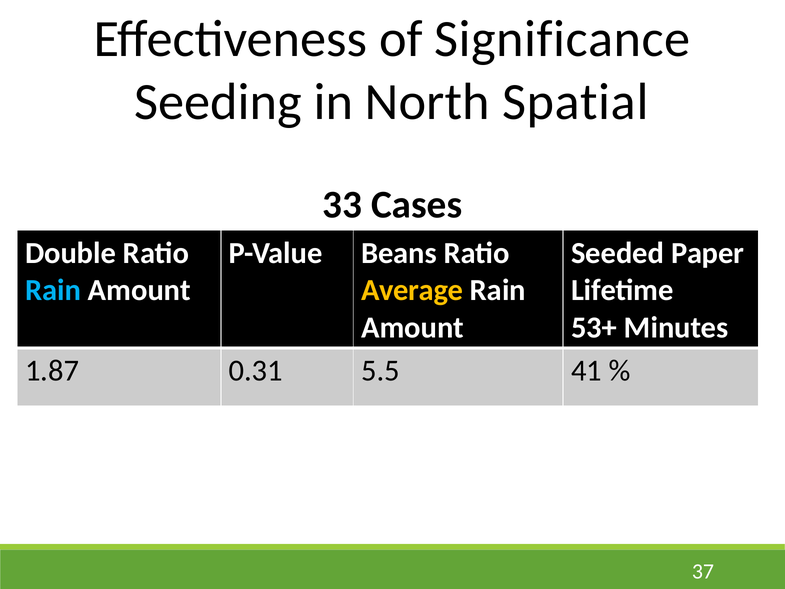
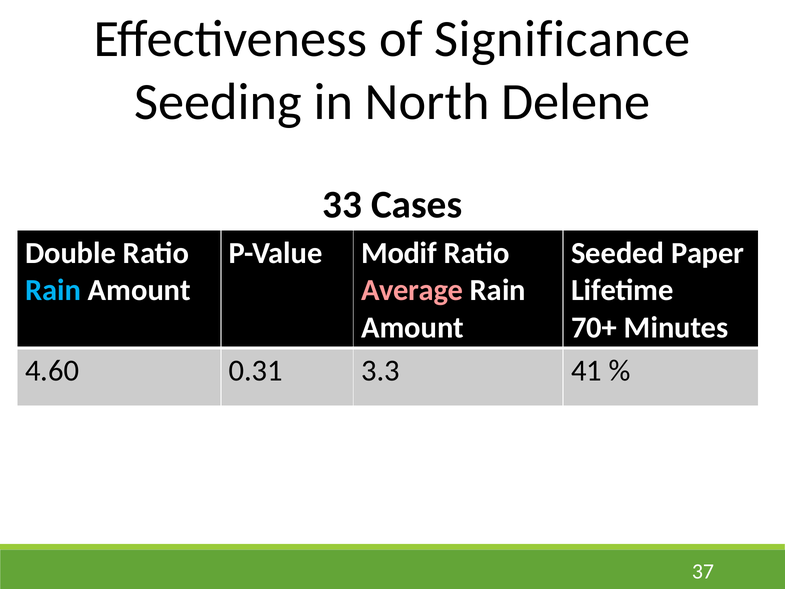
Spatial: Spatial -> Delene
Beans: Beans -> Modif
Average colour: yellow -> pink
53+: 53+ -> 70+
1.87: 1.87 -> 4.60
5.5: 5.5 -> 3.3
